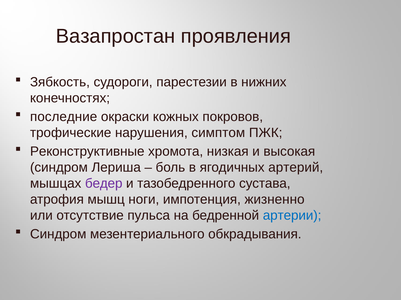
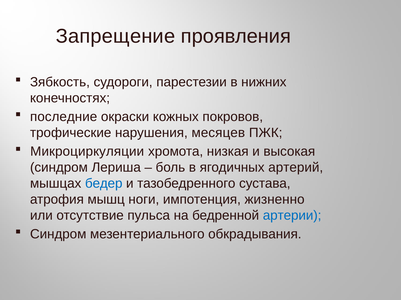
Вазапростан: Вазапростан -> Запрещение
симптом: симптом -> месяцев
Реконструктивные: Реконструктивные -> Микроциркуляции
бедер colour: purple -> blue
